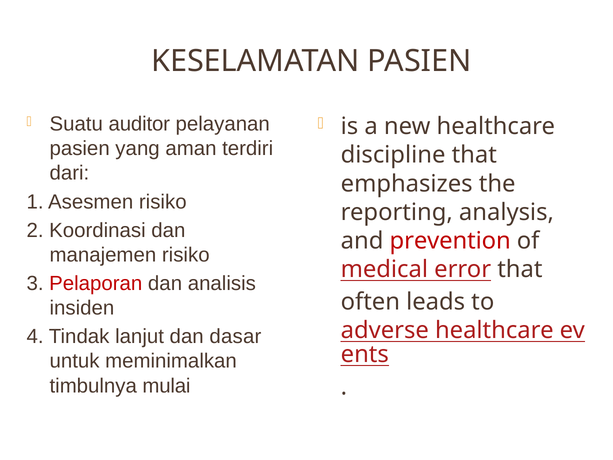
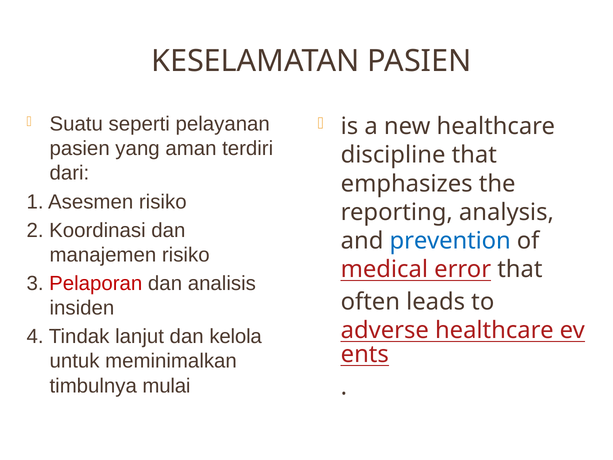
auditor: auditor -> seperti
prevention colour: red -> blue
dasar: dasar -> kelola
